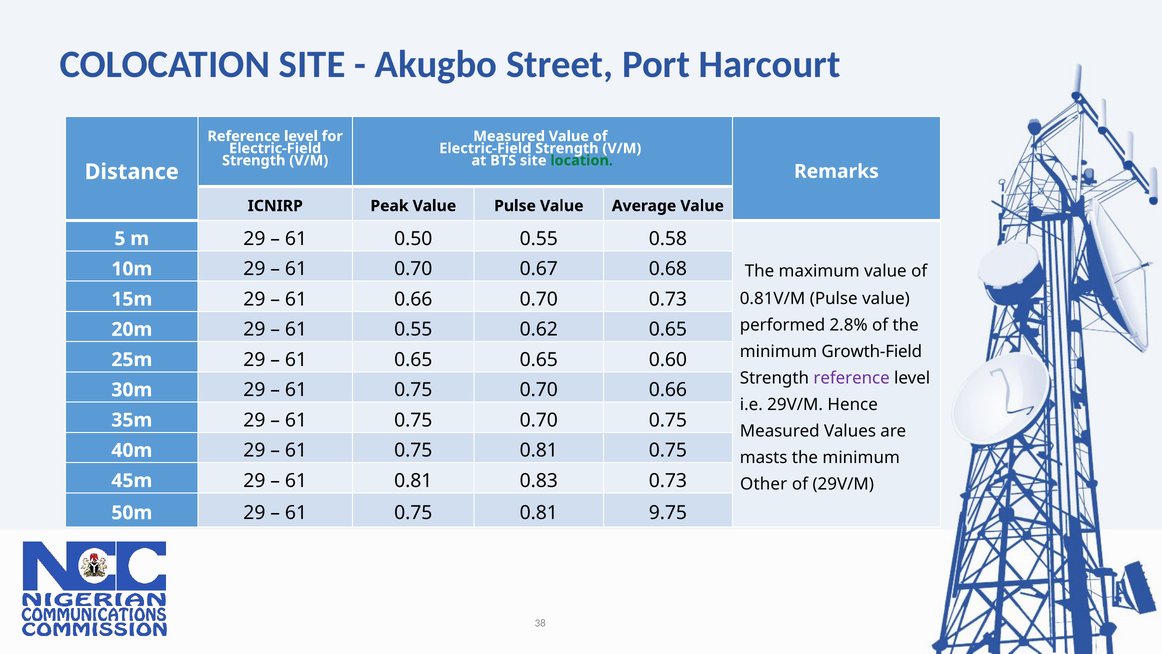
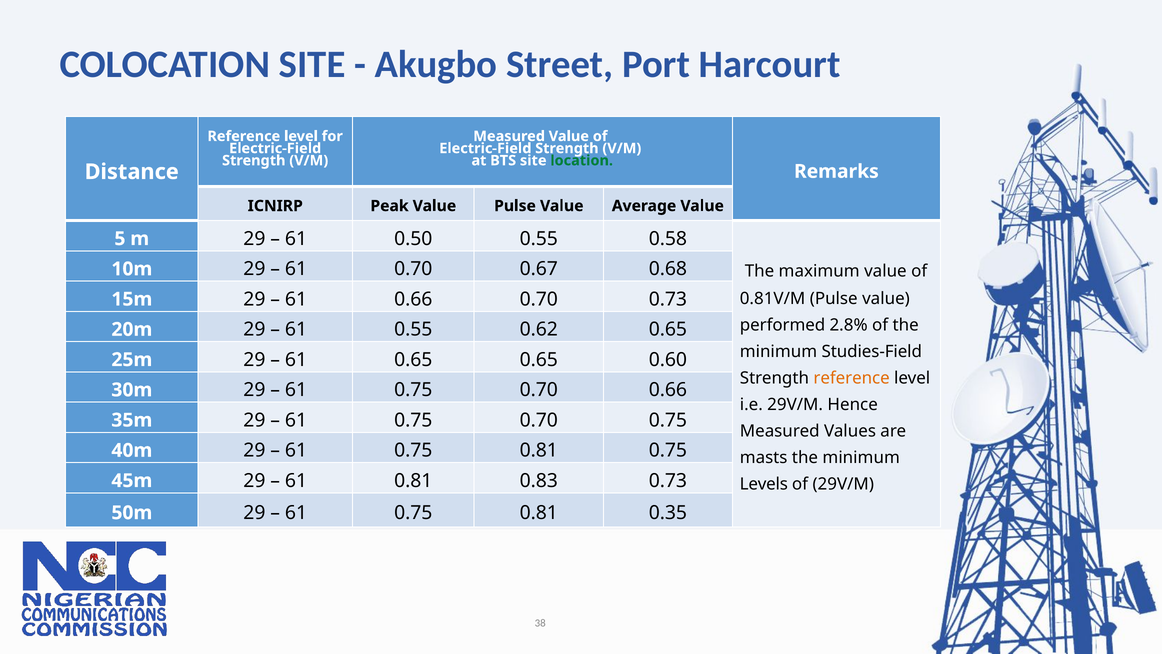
Growth-Field: Growth-Field -> Studies-Field
reference at (852, 378) colour: purple -> orange
Other: Other -> Levels
9.75: 9.75 -> 0.35
